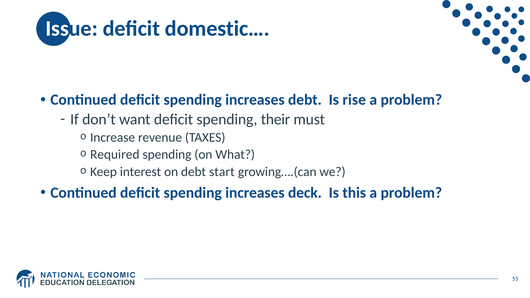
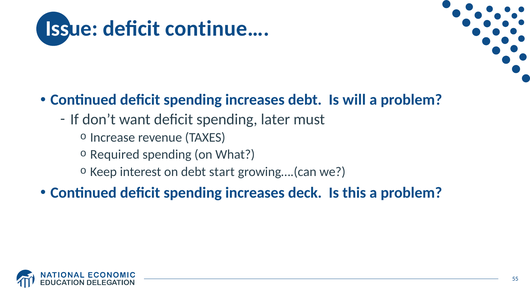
domestic…: domestic… -> continue…
rise: rise -> will
their: their -> later
